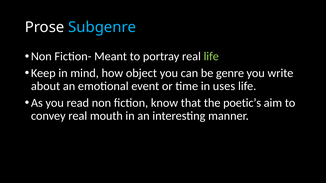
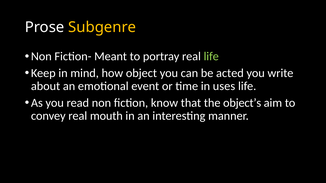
Subgenre colour: light blue -> yellow
genre: genre -> acted
poetic’s: poetic’s -> object’s
